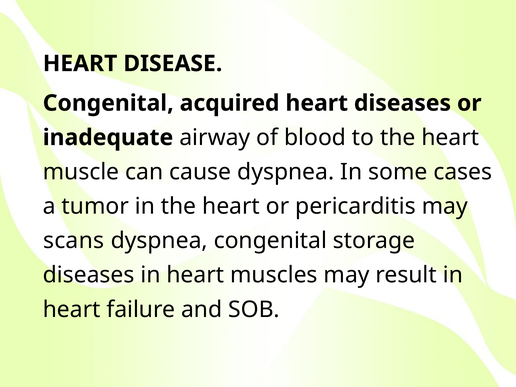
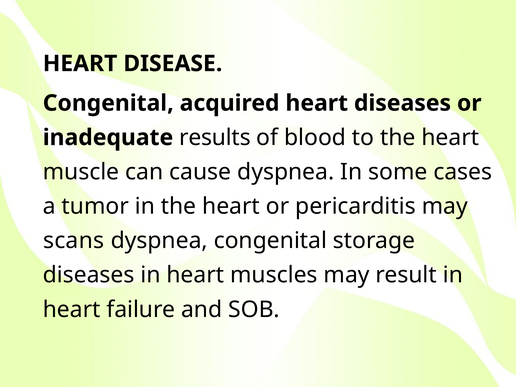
airway: airway -> results
